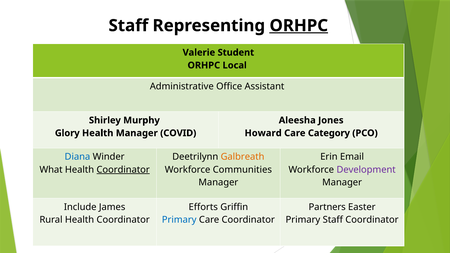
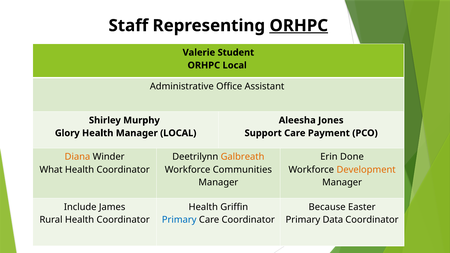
Manager COVID: COVID -> LOCAL
Howard: Howard -> Support
Category: Category -> Payment
Diana colour: blue -> orange
Email: Email -> Done
Coordinator at (123, 170) underline: present -> none
Development colour: purple -> orange
Efforts at (203, 207): Efforts -> Health
Partners: Partners -> Because
Primary Staff: Staff -> Data
